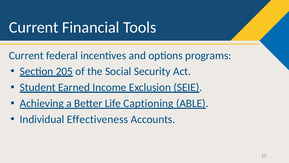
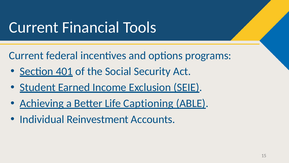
205: 205 -> 401
Effectiveness: Effectiveness -> Reinvestment
